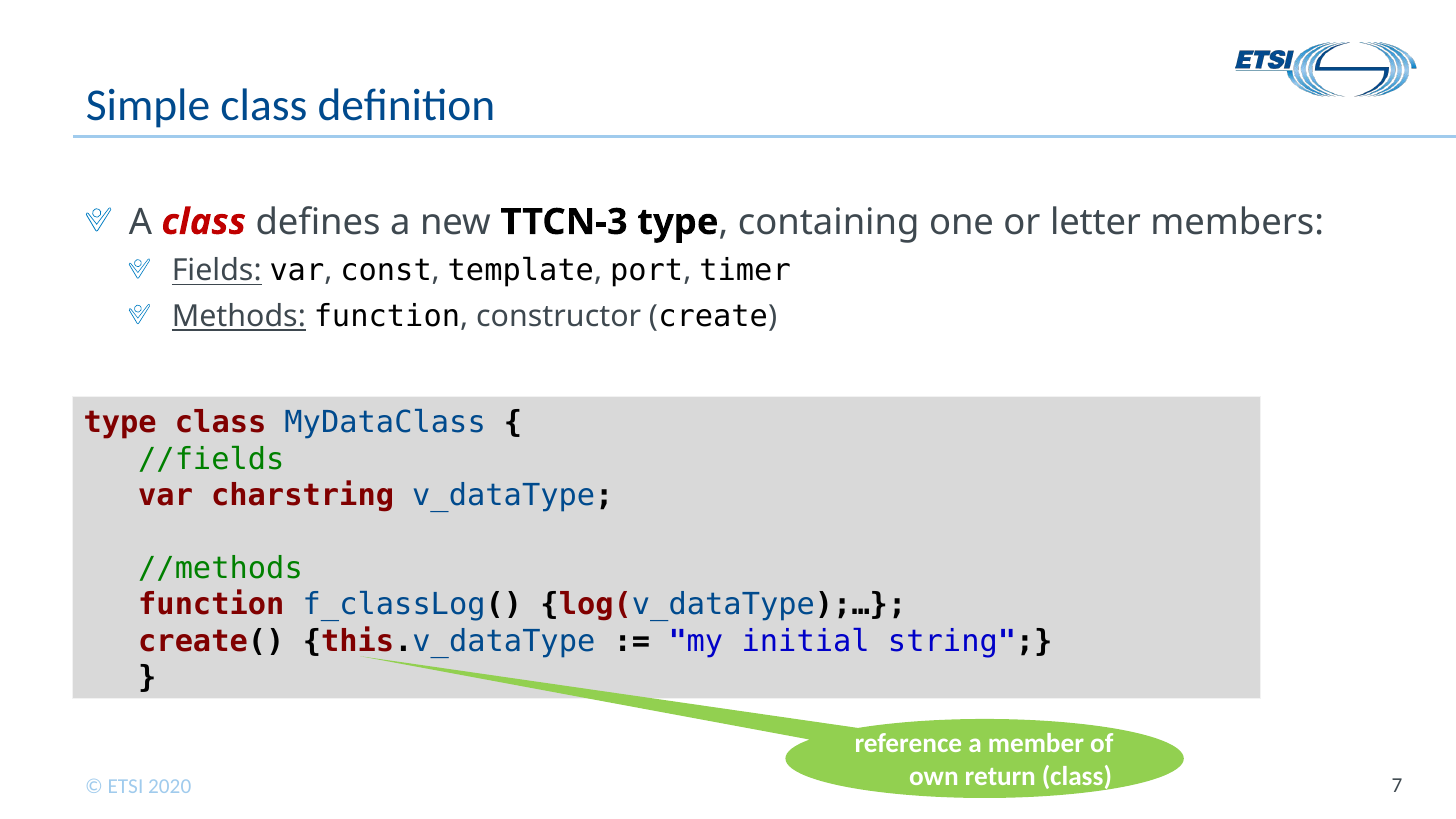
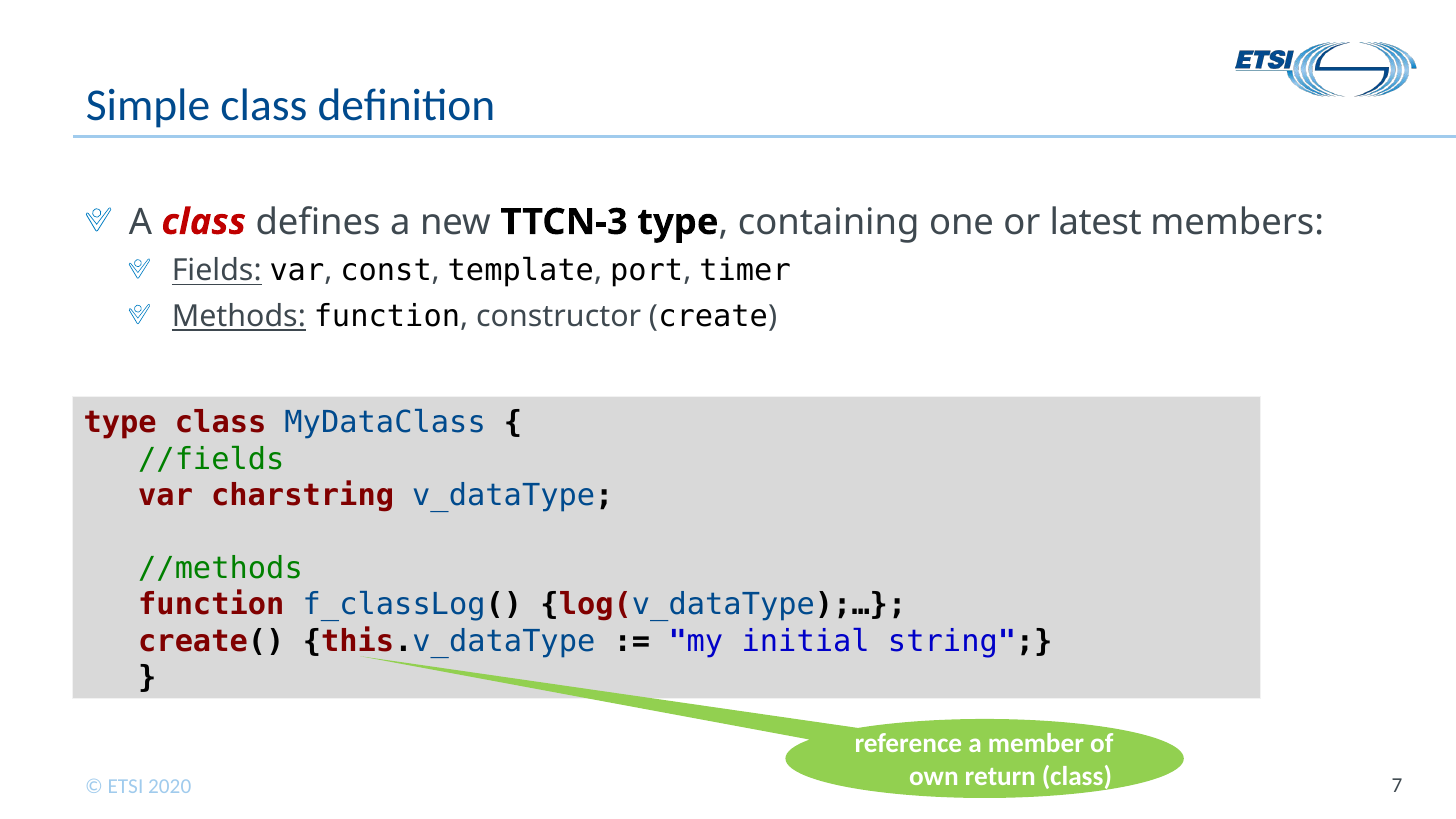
letter: letter -> latest
